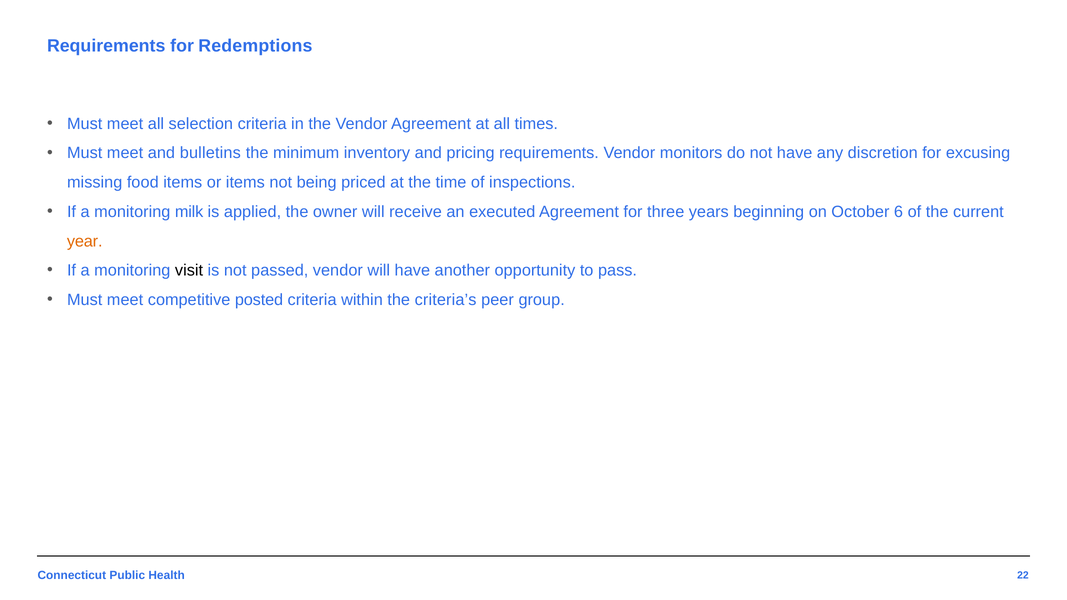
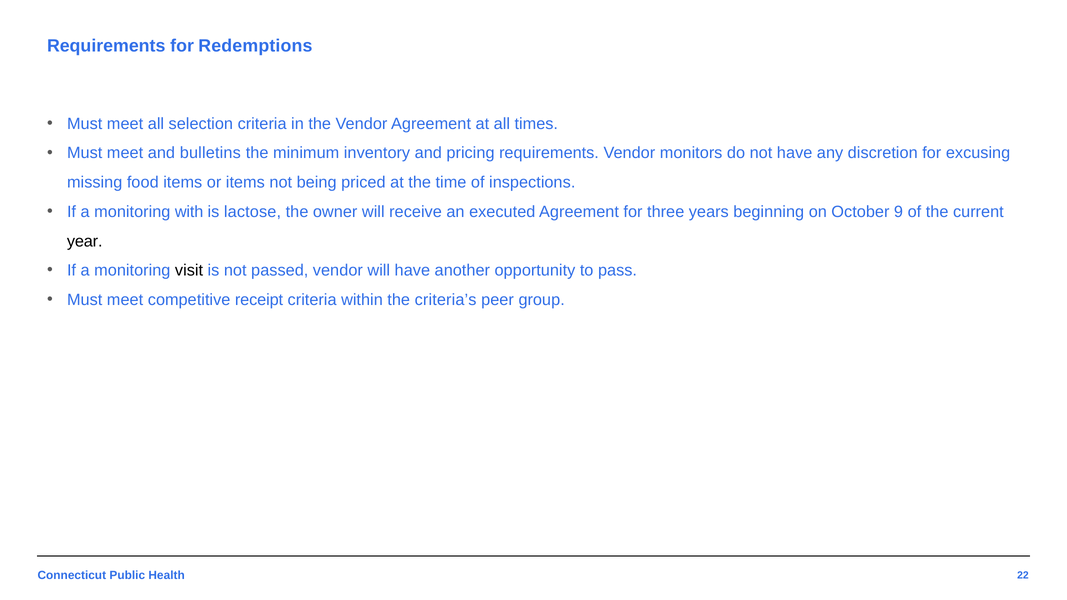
milk: milk -> with
applied: applied -> lactose
6: 6 -> 9
year colour: orange -> black
posted: posted -> receipt
